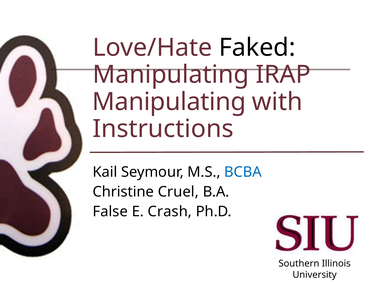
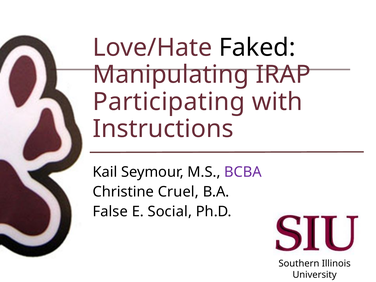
Manipulating at (169, 102): Manipulating -> Participating
BCBA colour: blue -> purple
Crash: Crash -> Social
